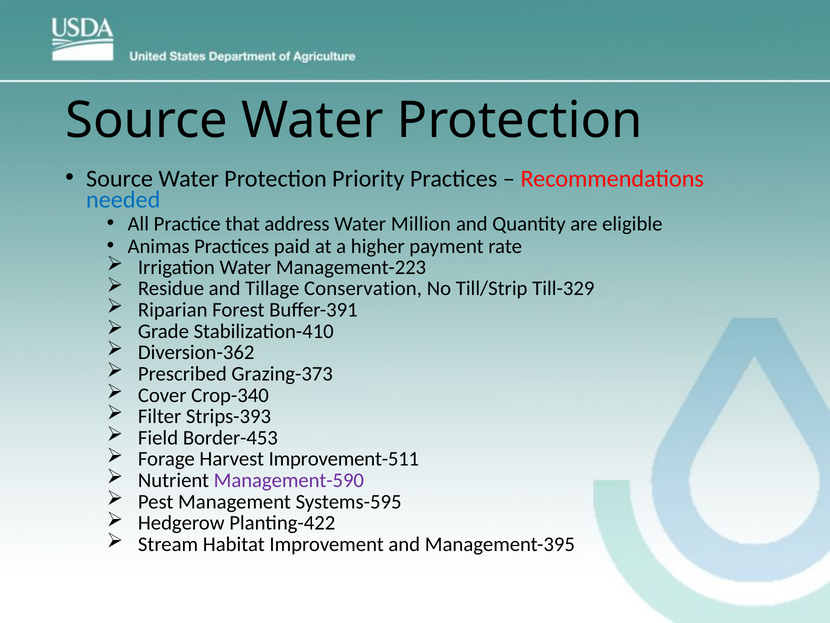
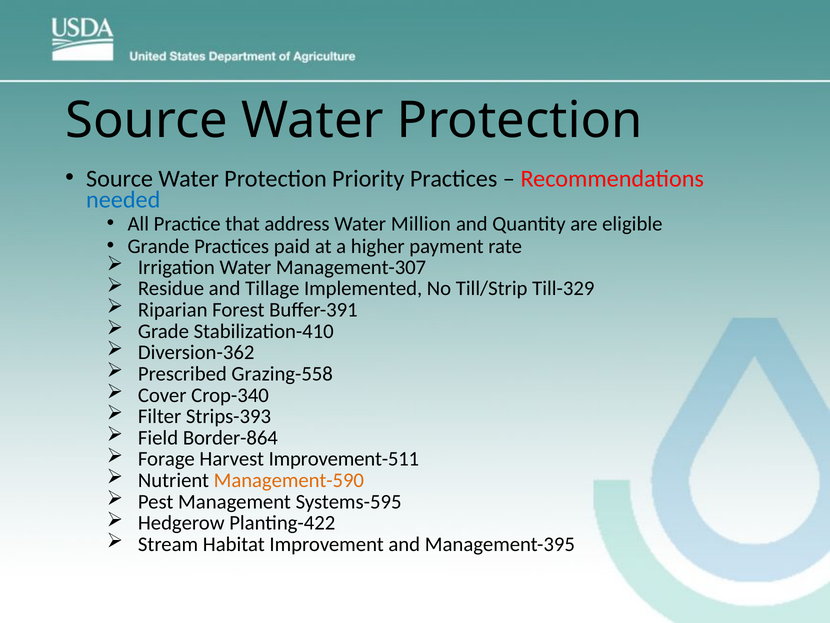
Animas: Animas -> Grande
Management-223: Management-223 -> Management-307
Conservation: Conservation -> Implemented
Grazing-373: Grazing-373 -> Grazing-558
Border-453: Border-453 -> Border-864
Management-590 colour: purple -> orange
